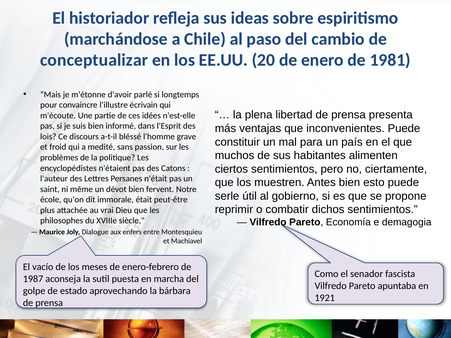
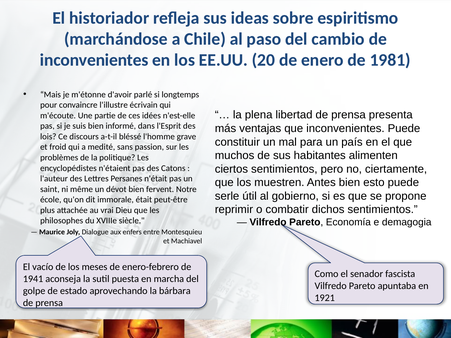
conceptualizar at (94, 60): conceptualizar -> inconvenientes
1987: 1987 -> 1941
